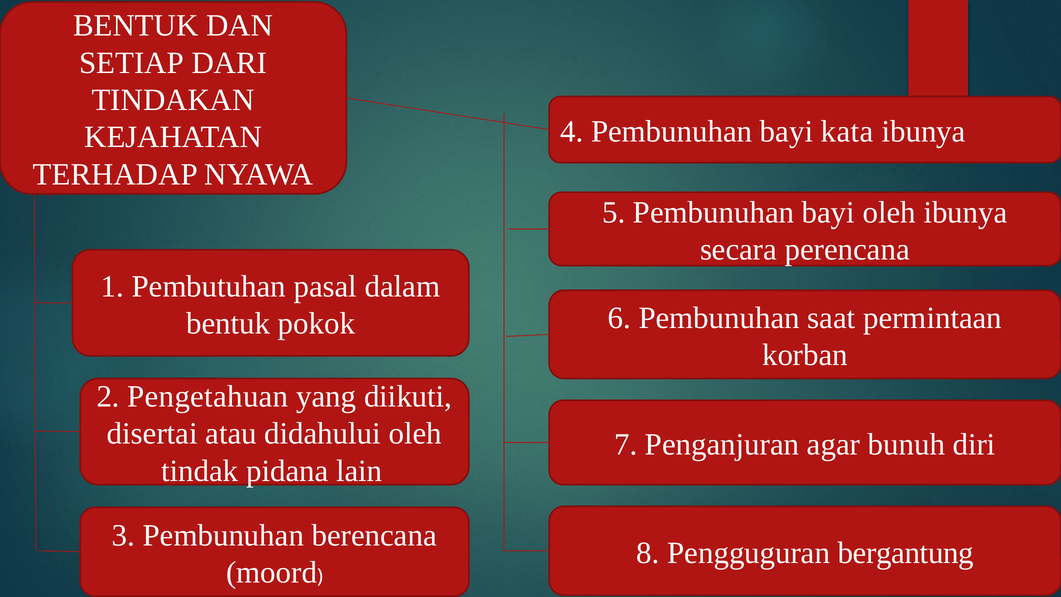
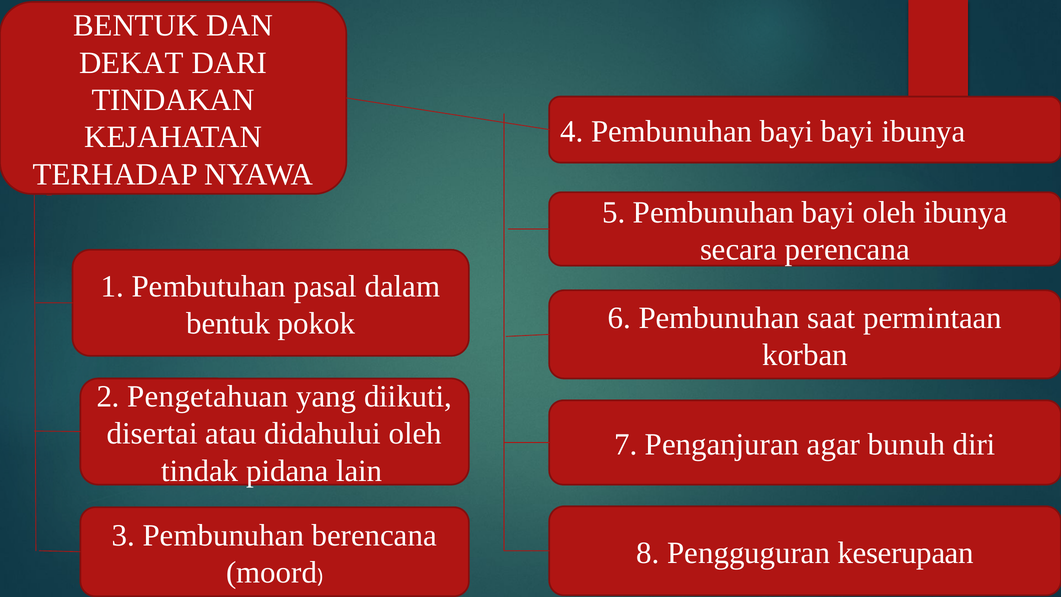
SETIAP: SETIAP -> DEKAT
bayi kata: kata -> bayi
bergantung: bergantung -> keserupaan
